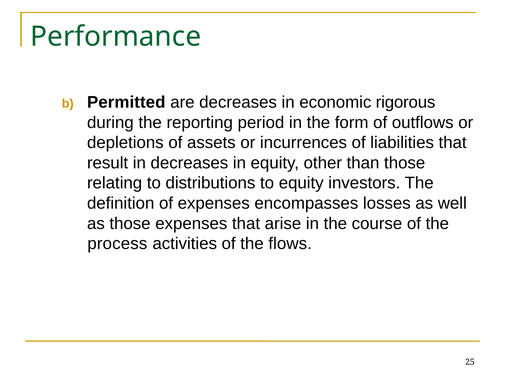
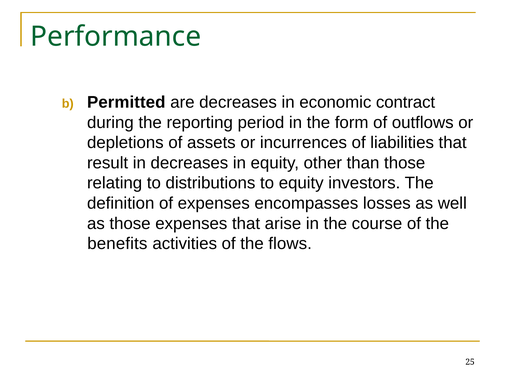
rigorous: rigorous -> contract
process: process -> benefits
